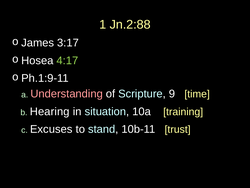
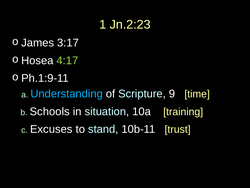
Jn.2:88: Jn.2:88 -> Jn.2:23
Understanding colour: pink -> light blue
Hearing: Hearing -> Schools
